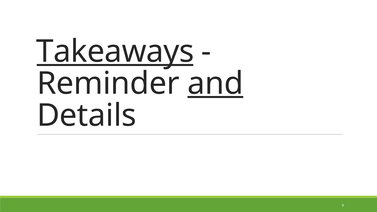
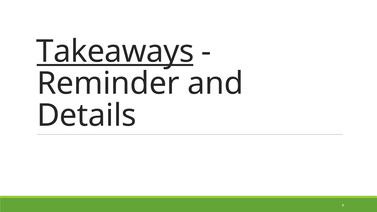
and underline: present -> none
